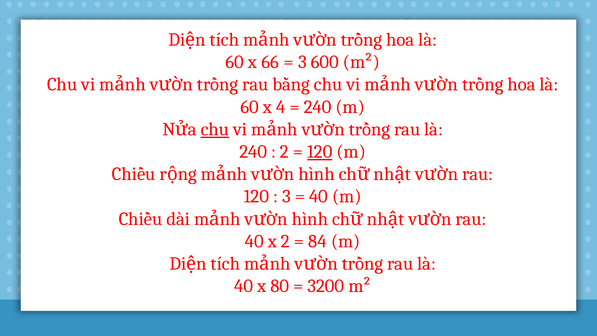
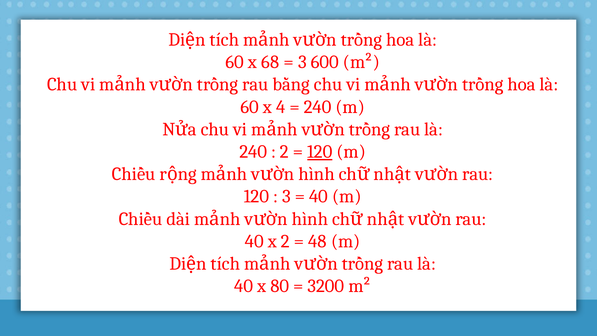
66: 66 -> 68
chu at (215, 129) underline: present -> none
84: 84 -> 48
